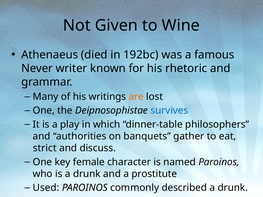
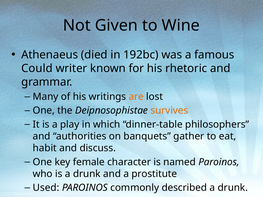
Never: Never -> Could
survives colour: blue -> orange
strict: strict -> habit
